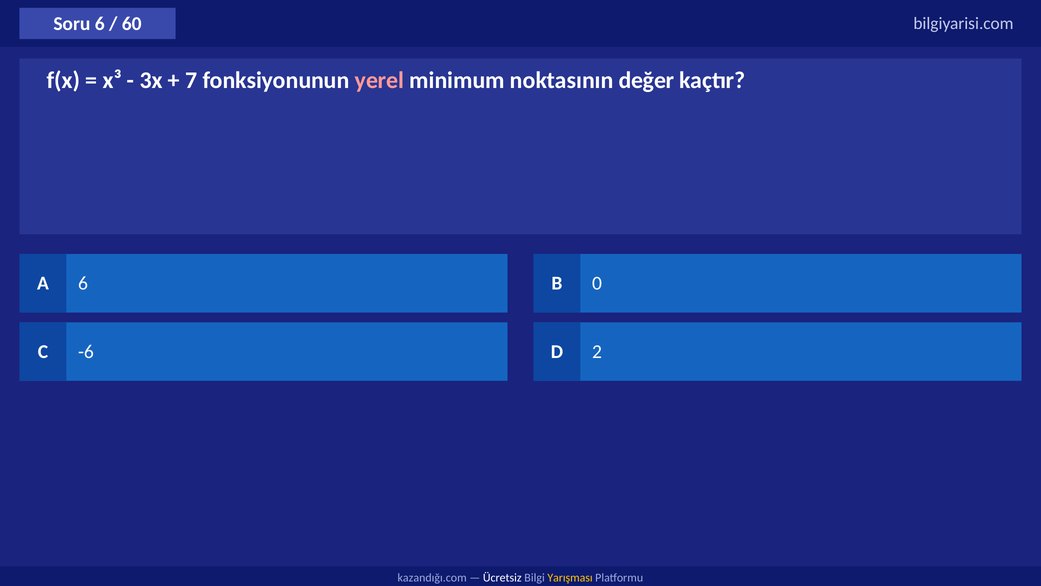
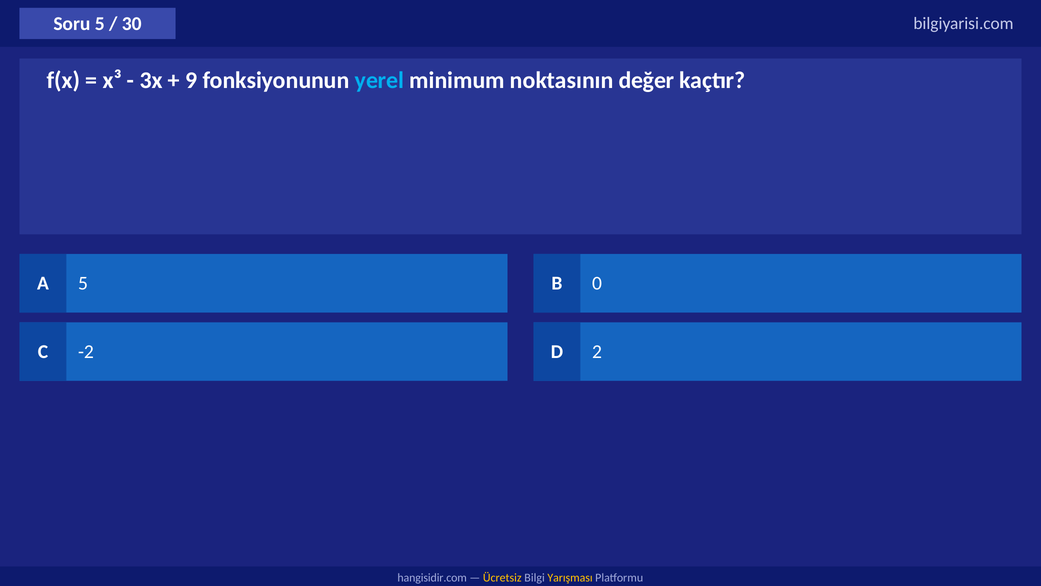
Soru 6: 6 -> 5
60: 60 -> 30
7: 7 -> 9
yerel colour: pink -> light blue
A 6: 6 -> 5
-6: -6 -> -2
kazandığı.com: kazandığı.com -> hangisidir.com
Ücretsiz colour: white -> yellow
